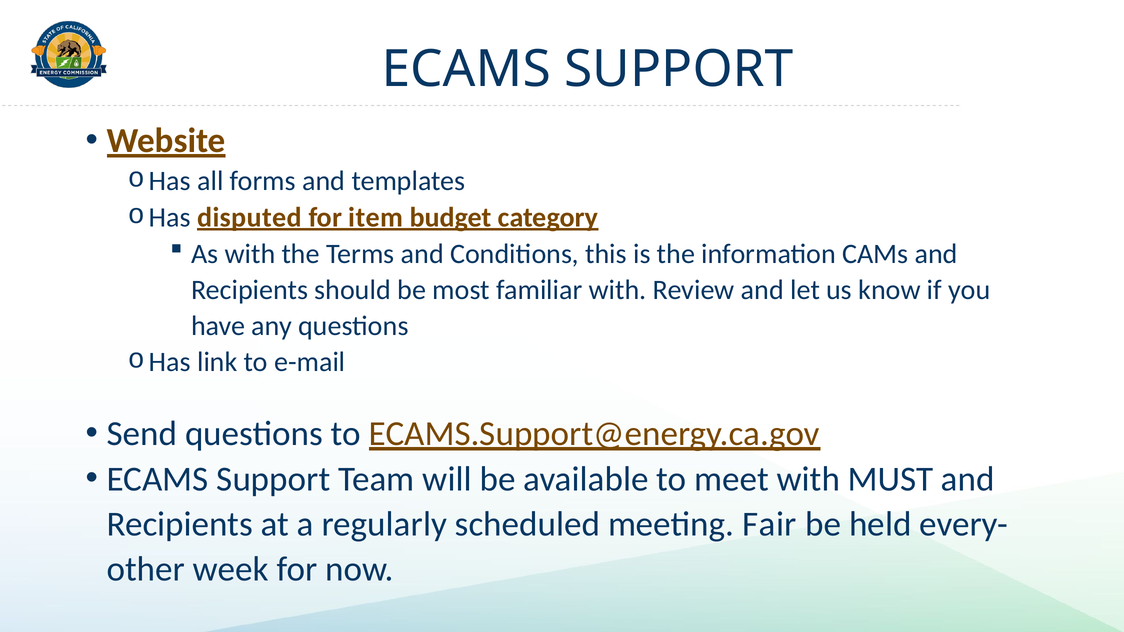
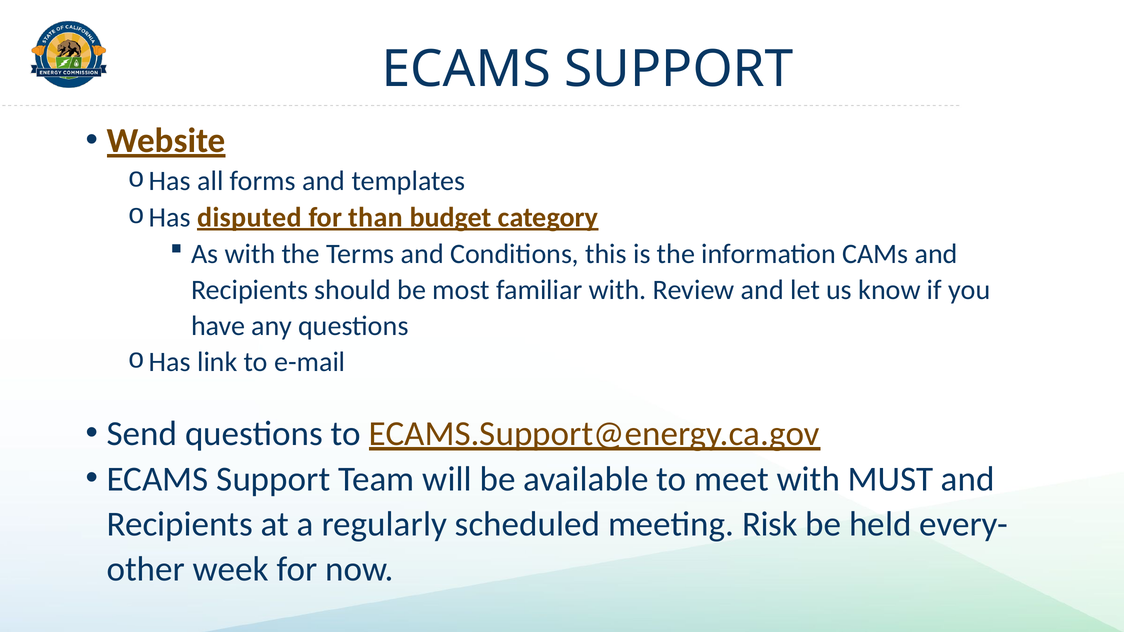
item: item -> than
Fair: Fair -> Risk
